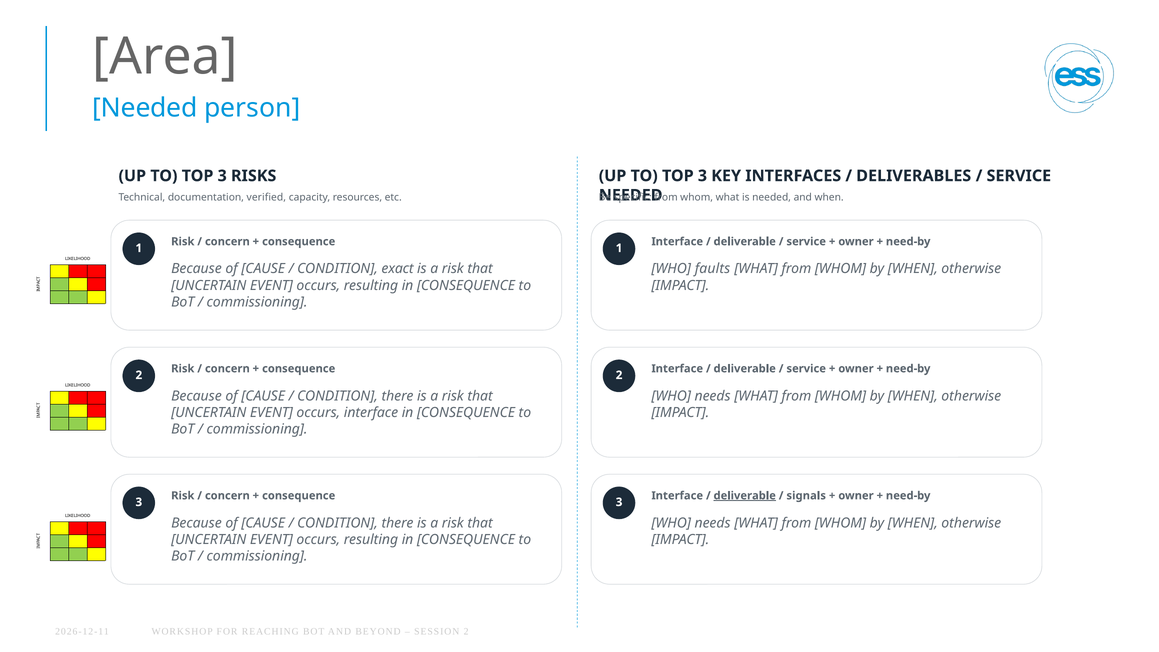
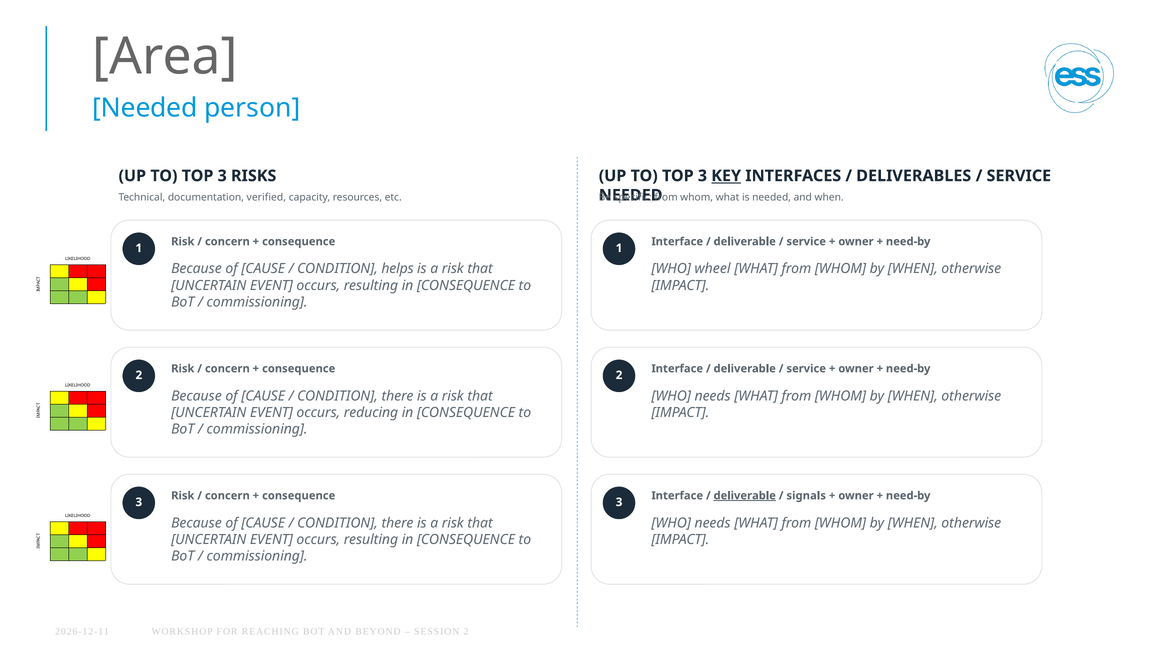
KEY underline: none -> present
exact: exact -> helps
faults: faults -> wheel
occurs interface: interface -> reducing
